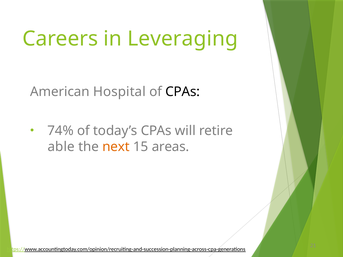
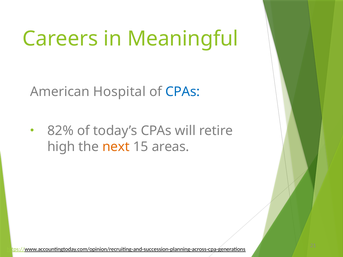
Leveraging: Leveraging -> Meaningful
CPAs at (183, 92) colour: black -> blue
74%: 74% -> 82%
able: able -> high
